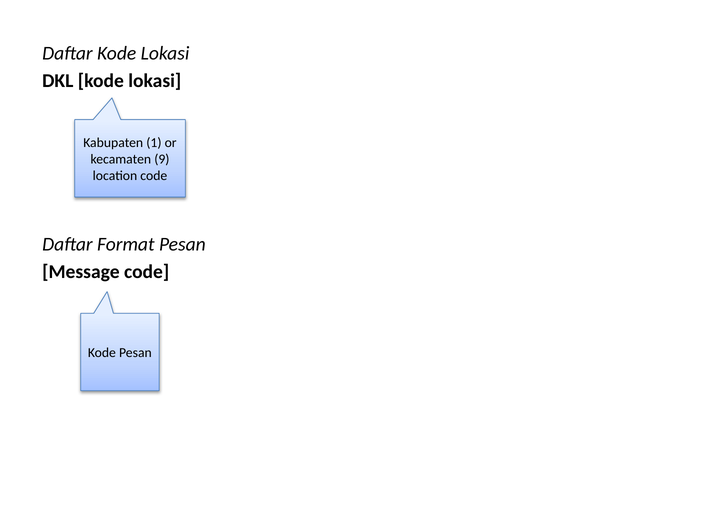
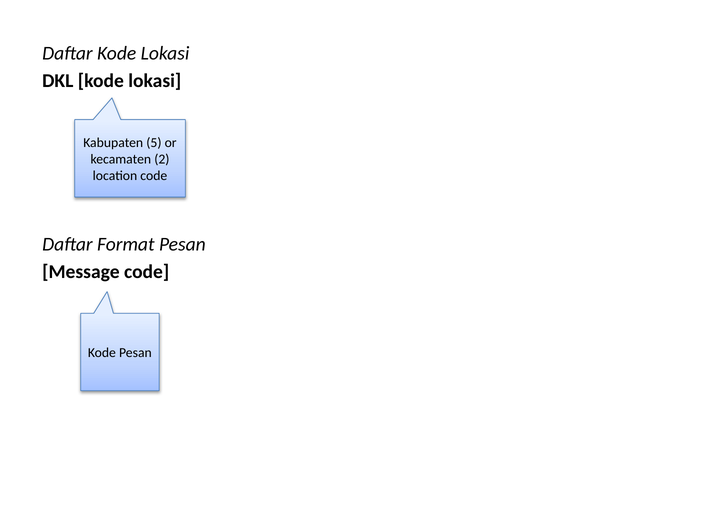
1: 1 -> 5
9: 9 -> 2
